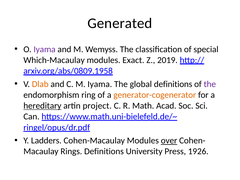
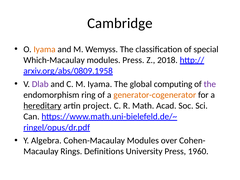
Generated: Generated -> Cambridge
Iyama at (45, 49) colour: purple -> orange
modules Exact: Exact -> Press
2019: 2019 -> 2018
Dlab colour: orange -> purple
global definitions: definitions -> computing
Ladders: Ladders -> Algebra
over underline: present -> none
1926: 1926 -> 1960
